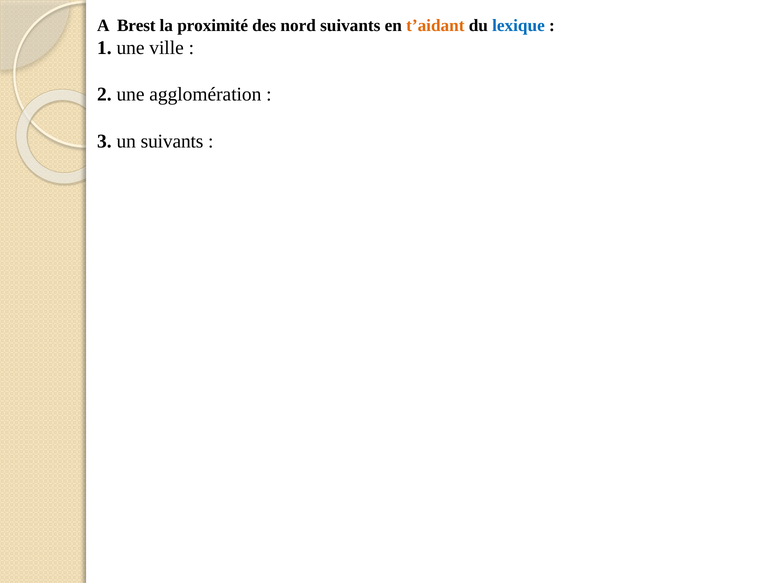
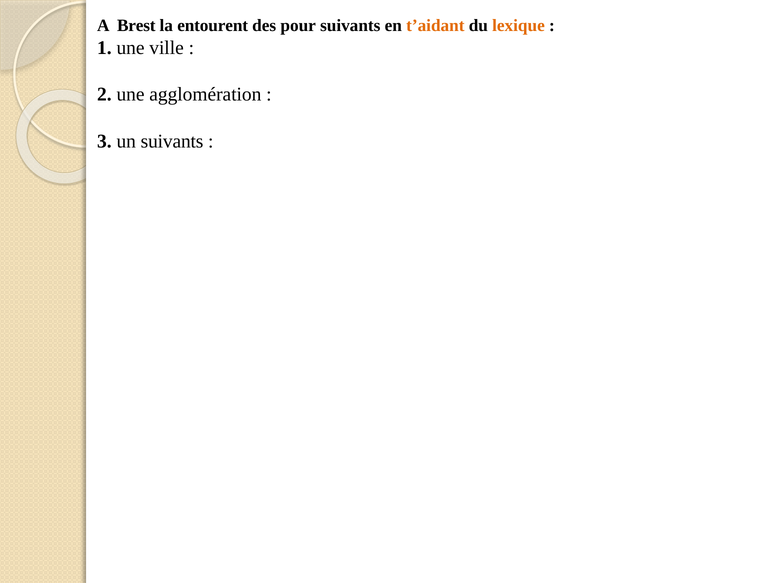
proximité: proximité -> entourent
nord: nord -> pour
lexique colour: blue -> orange
